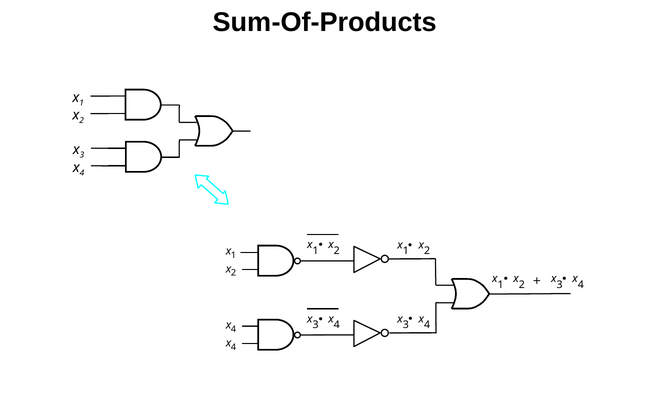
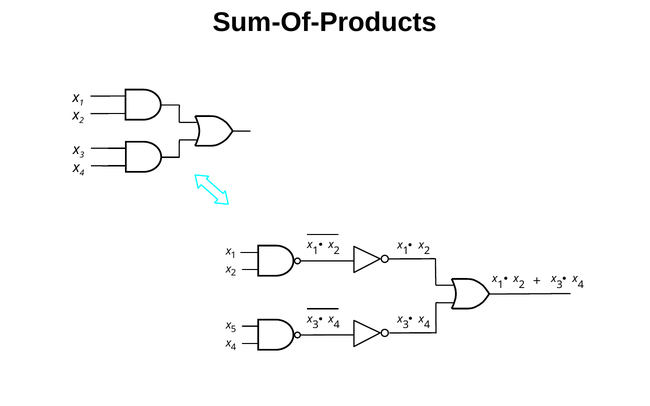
4 at (234, 329): 4 -> 5
